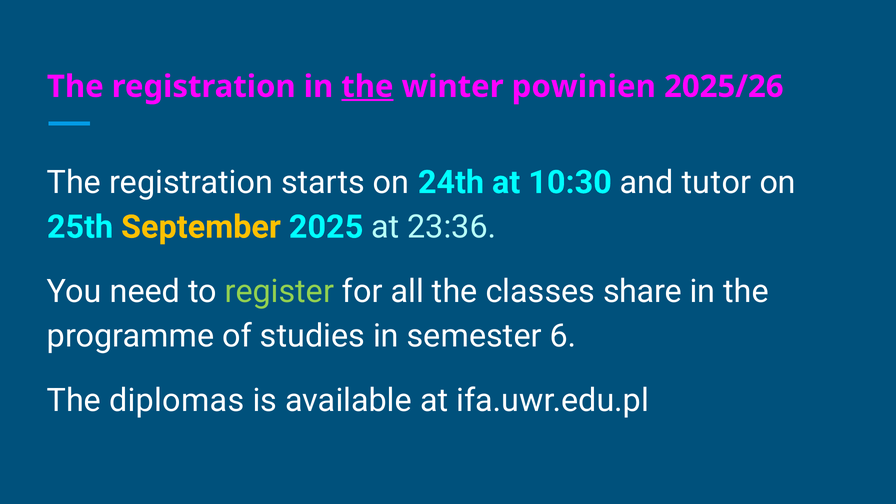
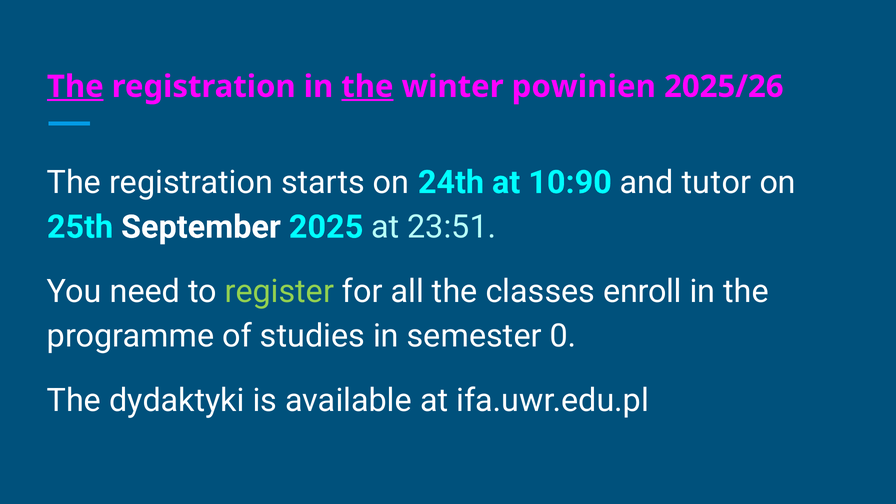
The at (75, 87) underline: none -> present
10:30: 10:30 -> 10:90
September colour: yellow -> white
23:36: 23:36 -> 23:51
share: share -> enroll
6: 6 -> 0
diplomas: diplomas -> dydaktyki
